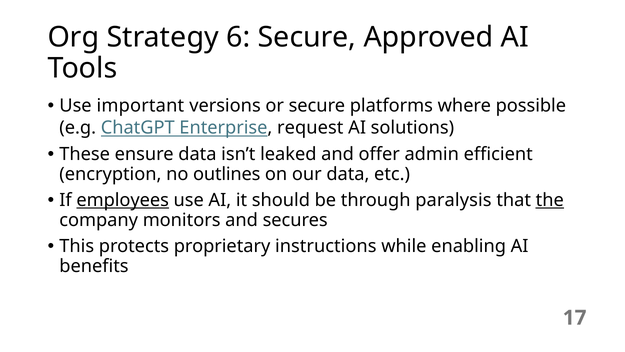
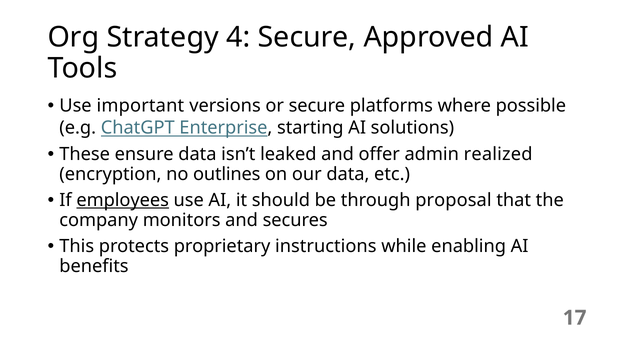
6: 6 -> 4
request: request -> starting
efficient: efficient -> realized
paralysis: paralysis -> proposal
the underline: present -> none
